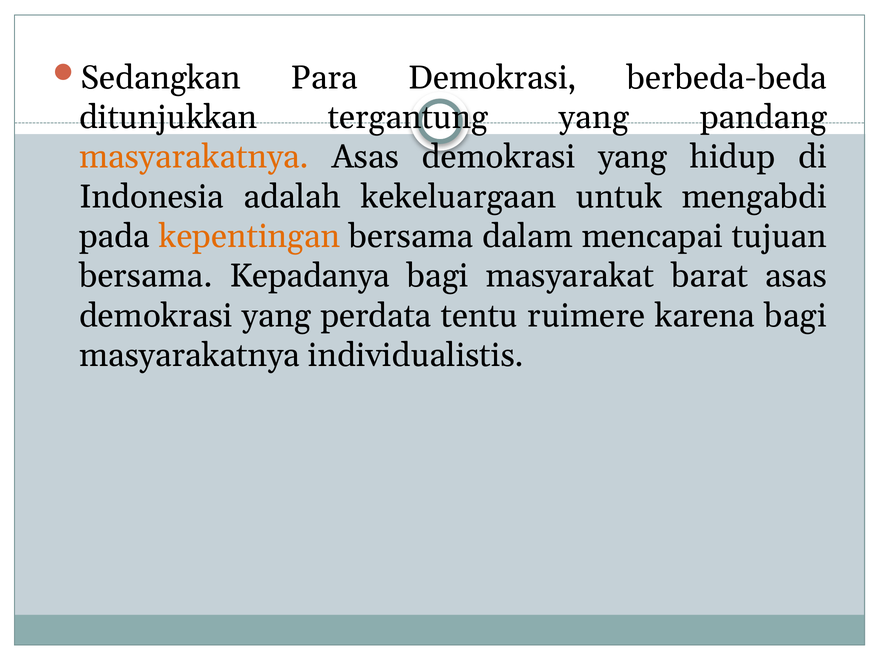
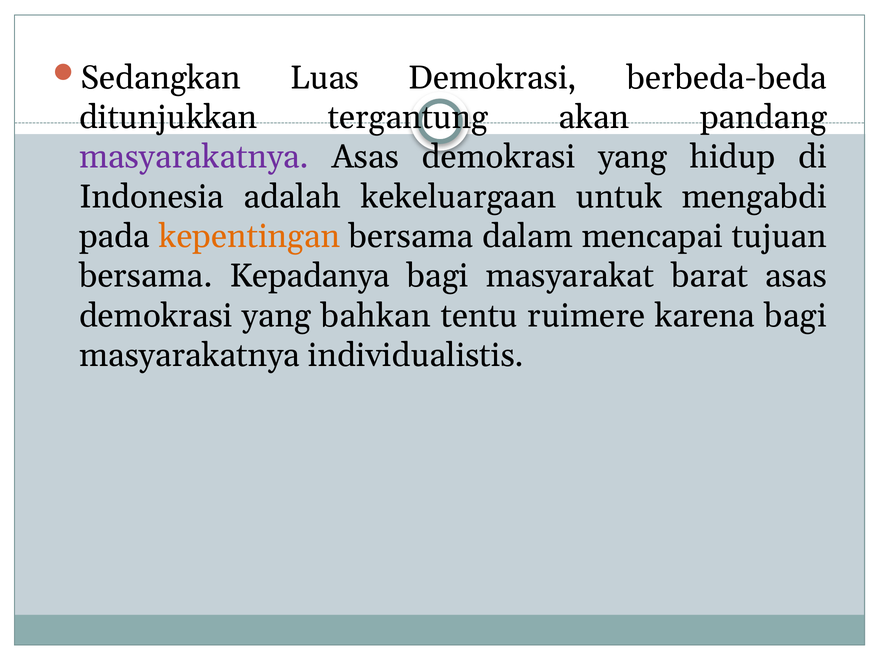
Para: Para -> Luas
tergantung yang: yang -> akan
masyarakatnya at (194, 157) colour: orange -> purple
perdata: perdata -> bahkan
